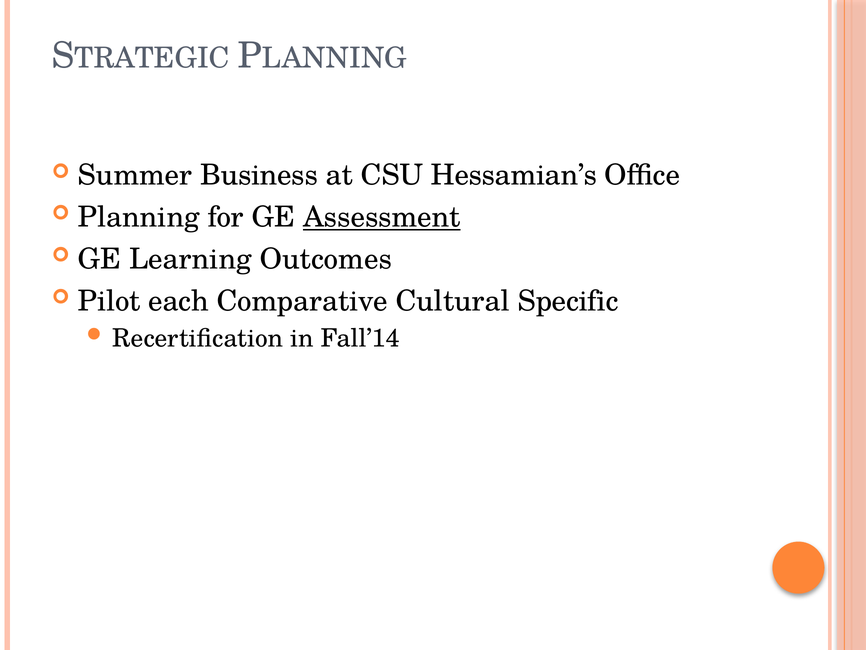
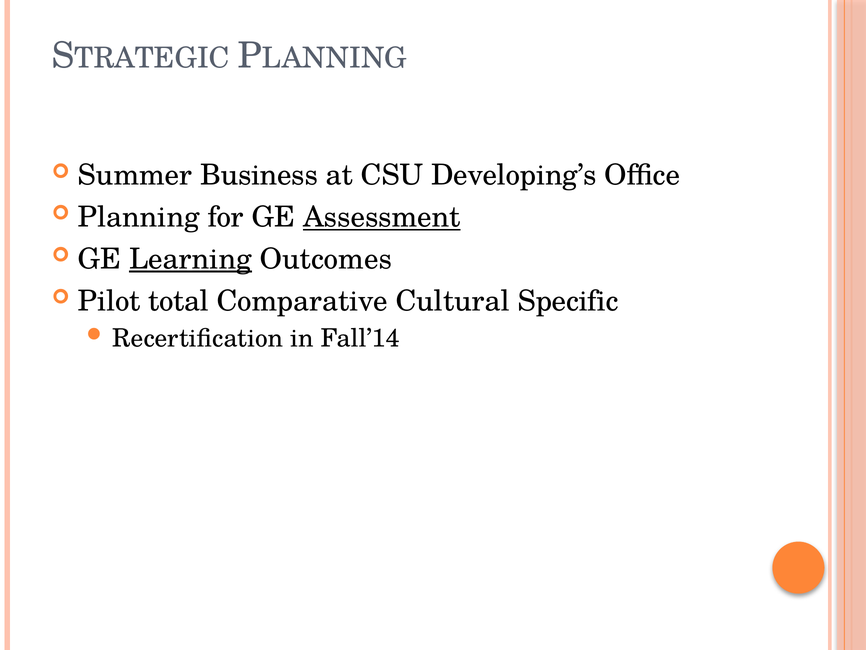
Hessamian’s: Hessamian’s -> Developing’s
Learning underline: none -> present
each: each -> total
